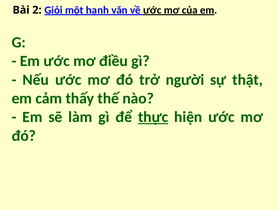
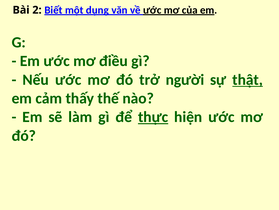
Giỏi: Giỏi -> Biết
hạnh: hạnh -> dụng
thật underline: none -> present
